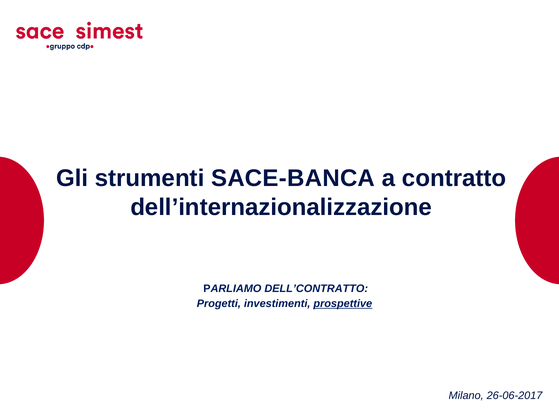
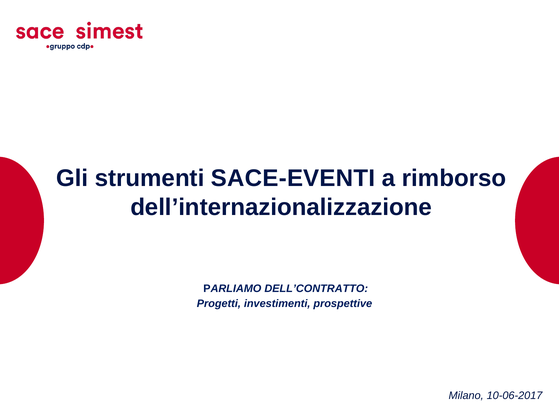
SACE-BANCA: SACE-BANCA -> SACE-EVENTI
contratto: contratto -> rimborso
prospettive underline: present -> none
26-06-2017: 26-06-2017 -> 10-06-2017
